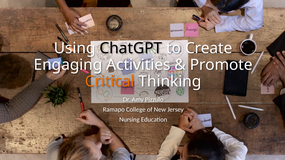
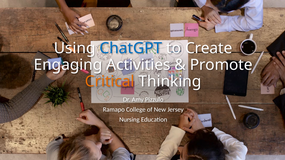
ChatGPT colour: black -> blue
